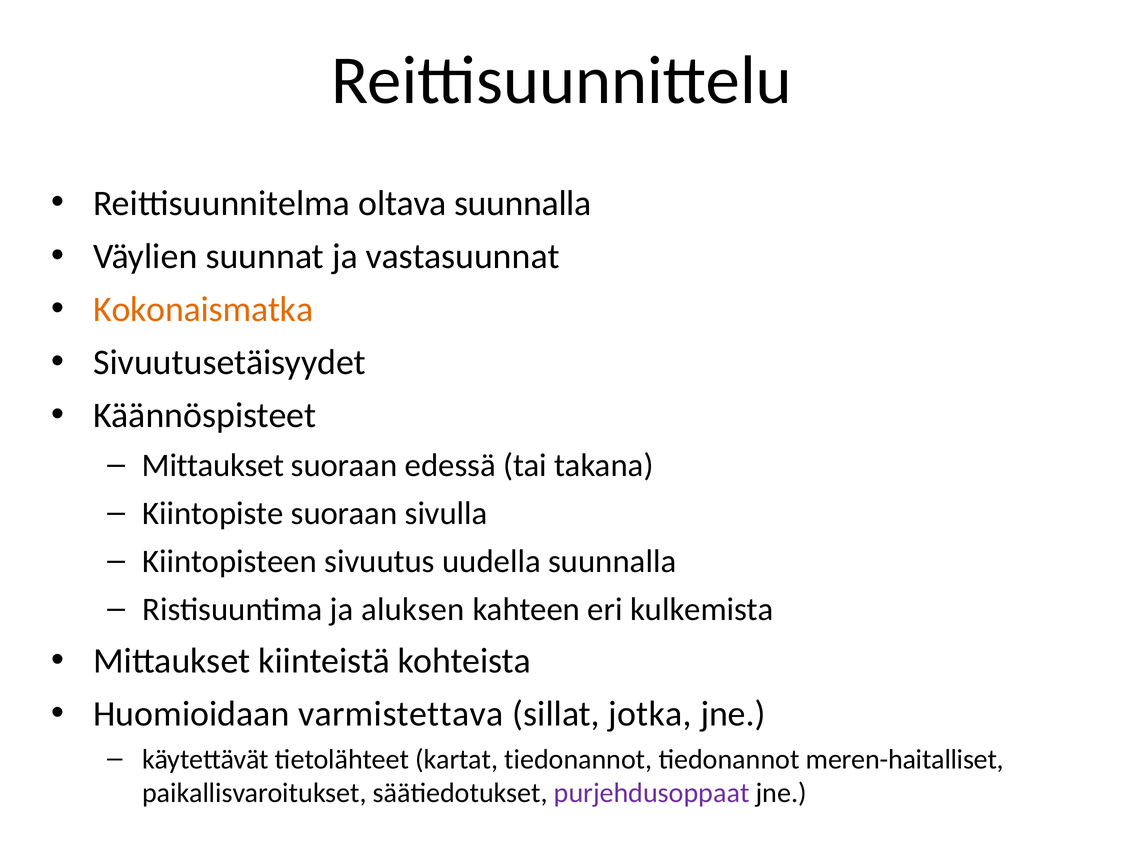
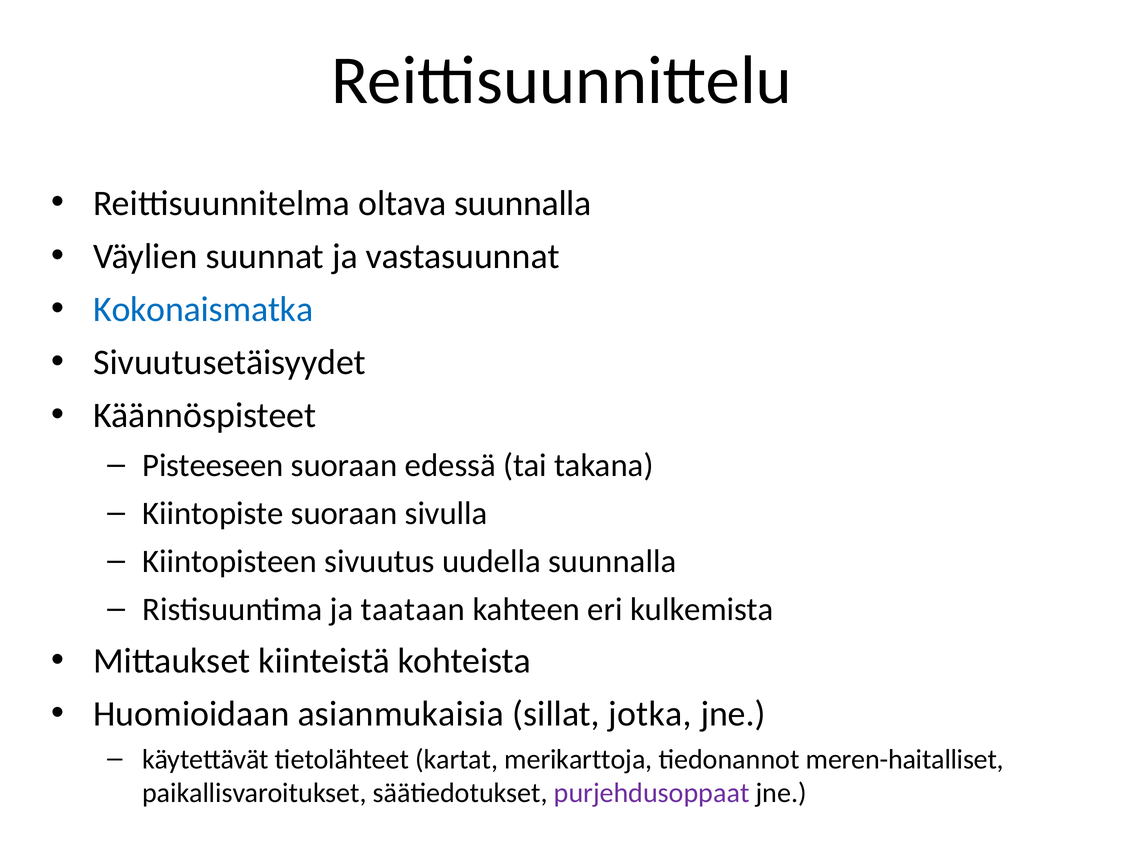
Kokonaismatka colour: orange -> blue
Mittaukset at (213, 465): Mittaukset -> Pisteeseen
aluksen: aluksen -> taataan
varmistettava: varmistettava -> asianmukaisia
kartat tiedonannot: tiedonannot -> merikarttoja
